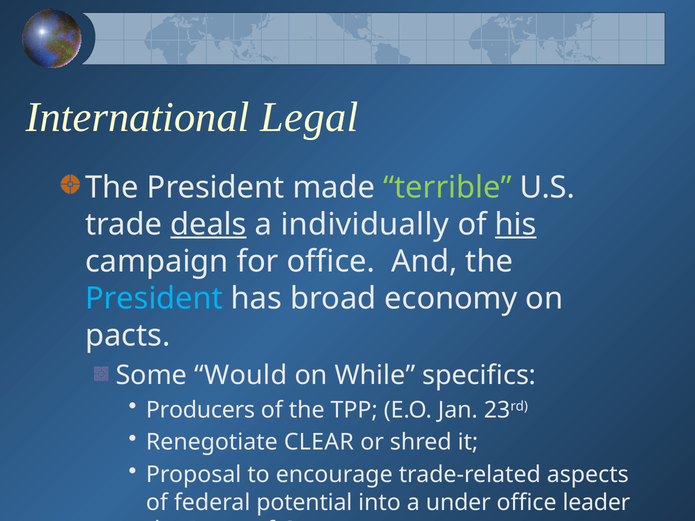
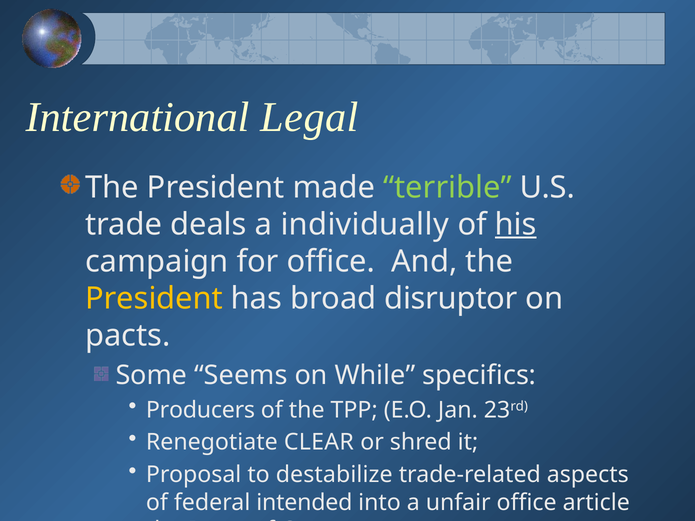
deals underline: present -> none
President at (154, 299) colour: light blue -> yellow
economy: economy -> disruptor
Would: Would -> Seems
encourage: encourage -> destabilize
potential: potential -> intended
under: under -> unfair
leader: leader -> article
